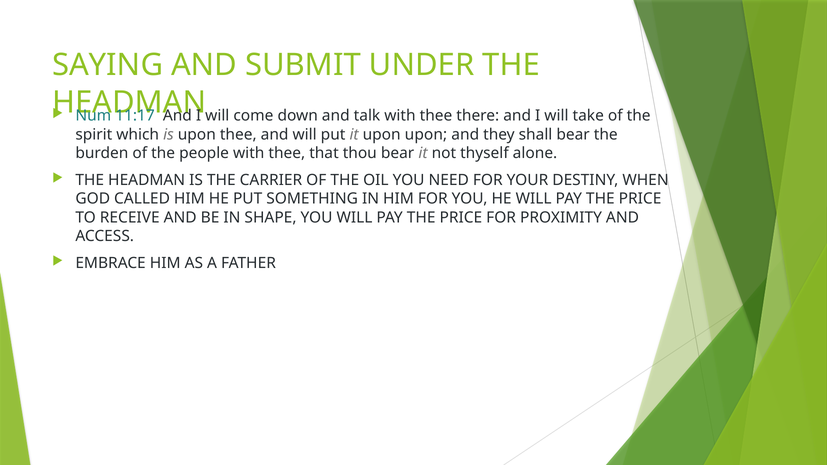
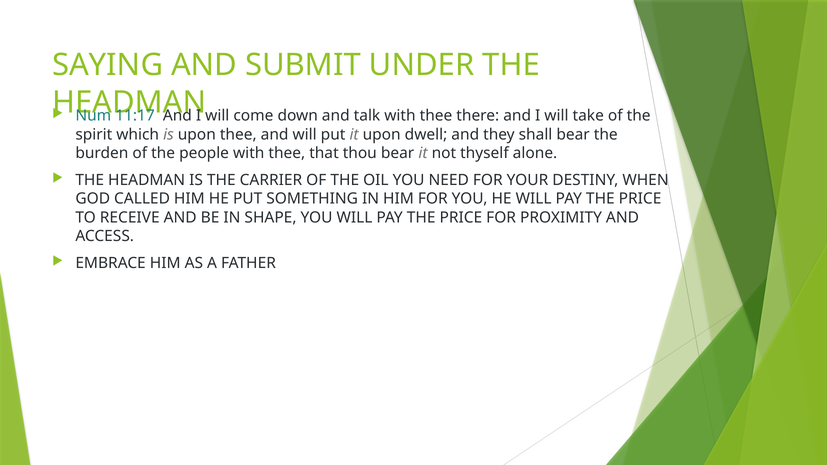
upon upon: upon -> dwell
